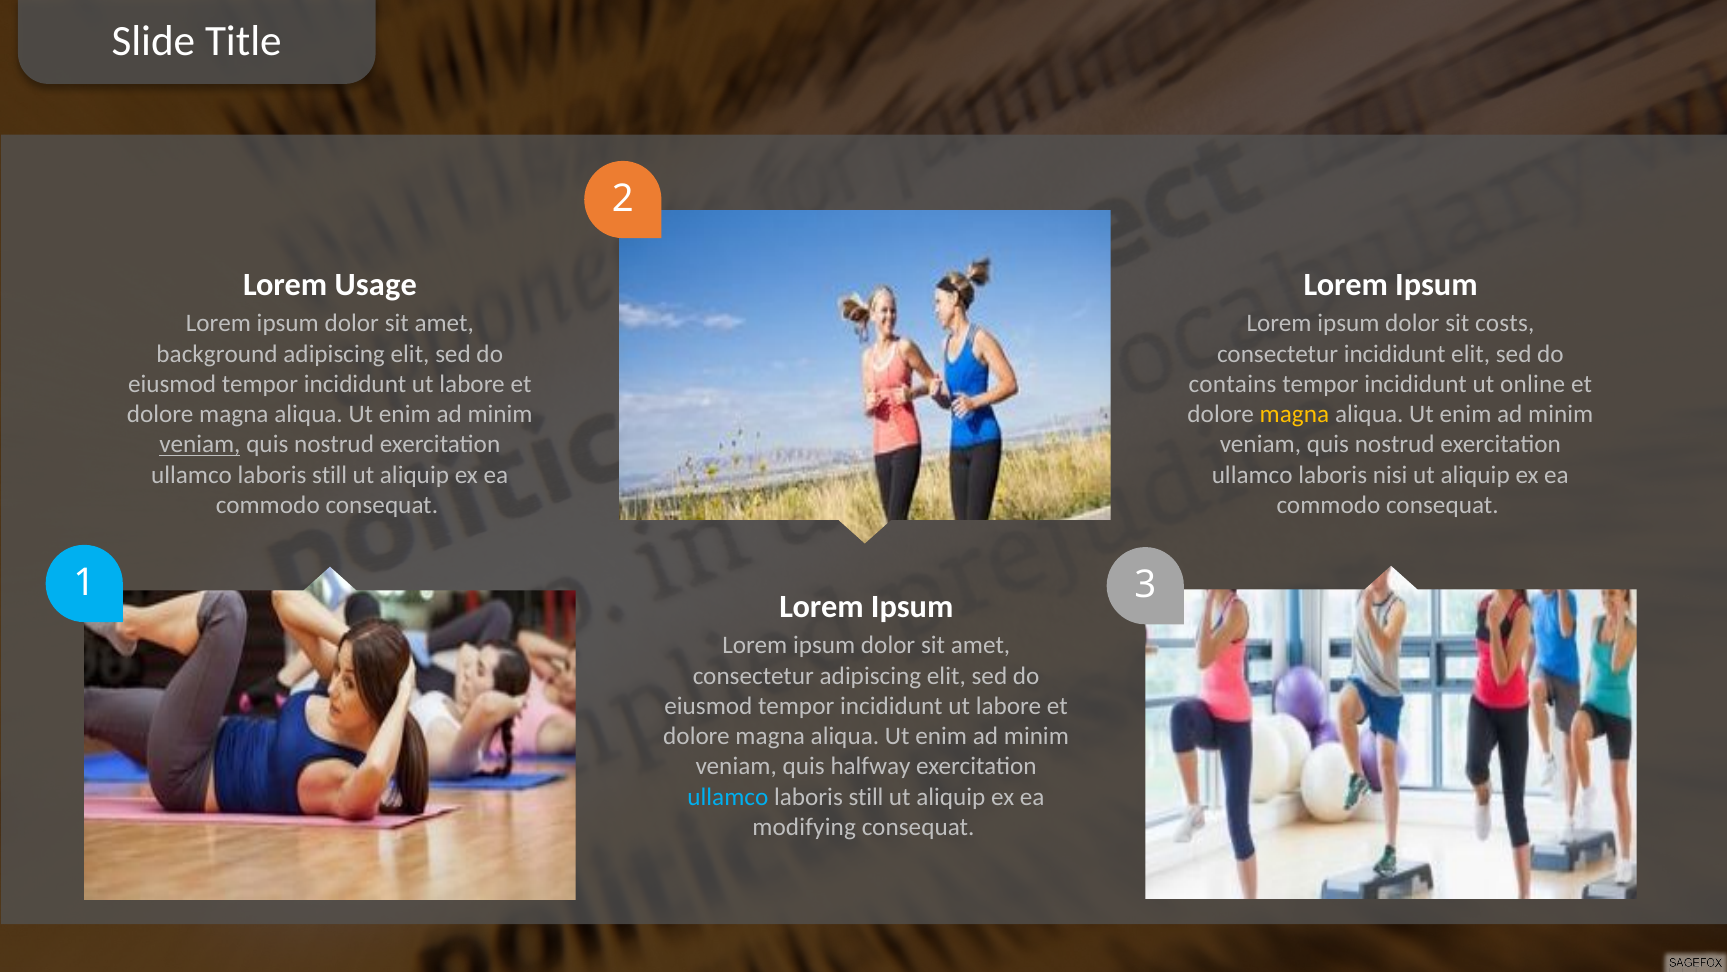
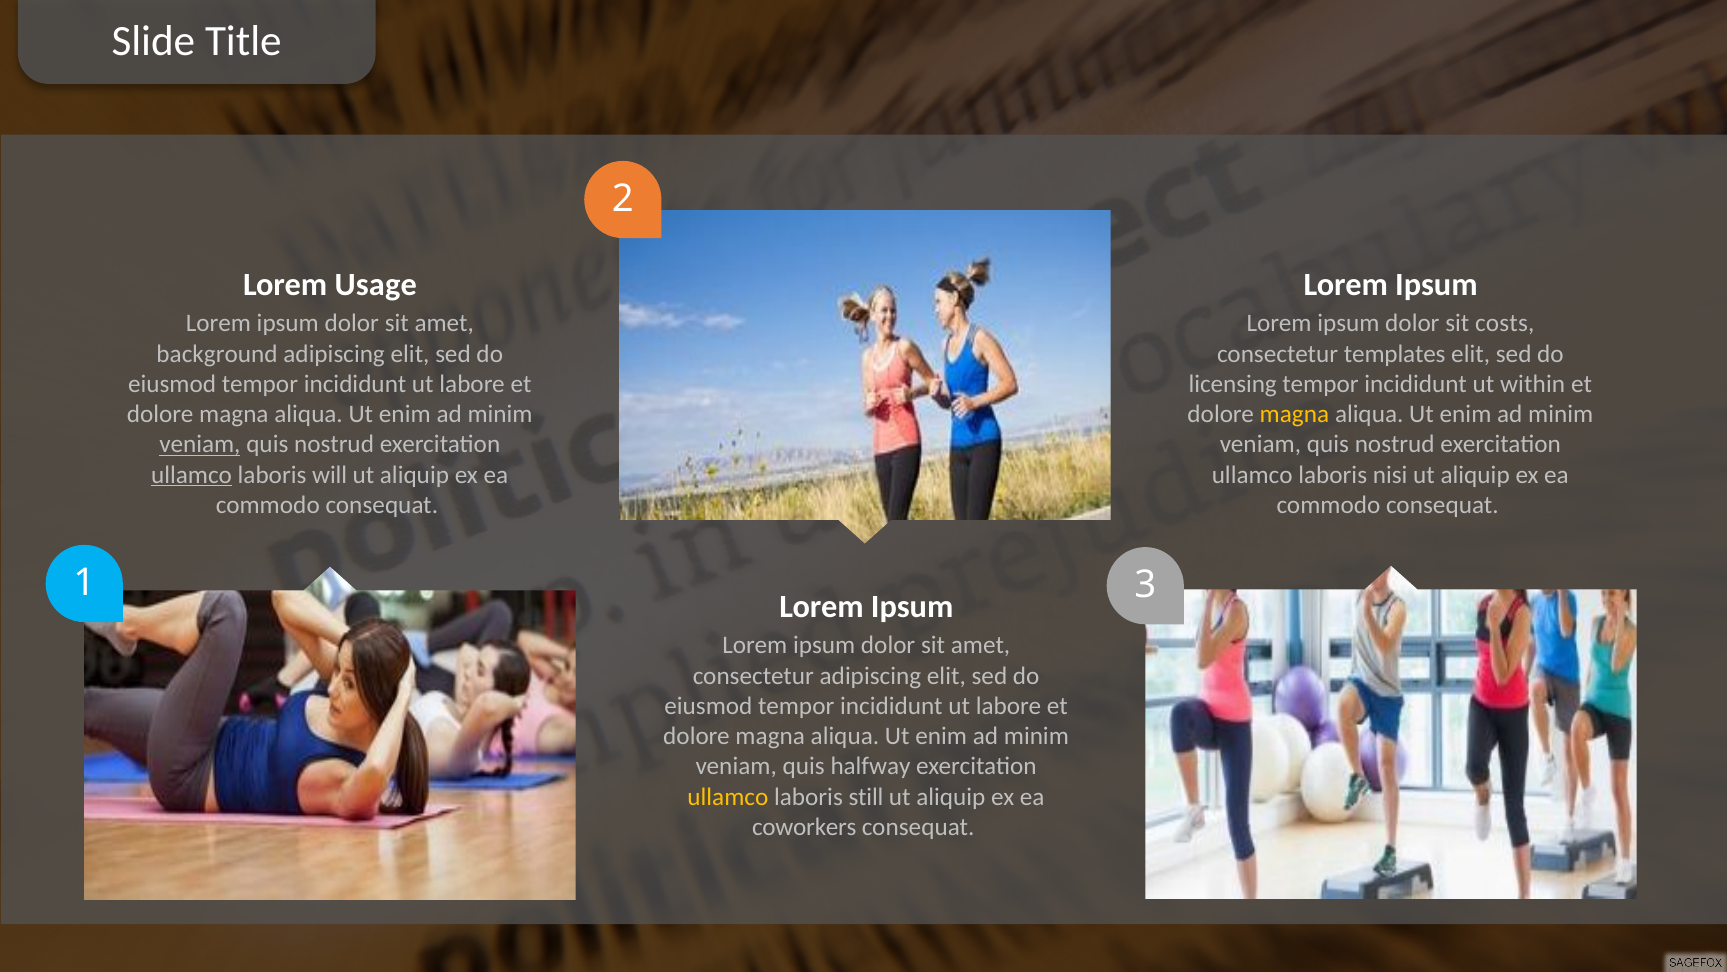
consectetur incididunt: incididunt -> templates
contains: contains -> licensing
online: online -> within
ullamco at (192, 475) underline: none -> present
still at (330, 475): still -> will
ullamco at (728, 796) colour: light blue -> yellow
modifying: modifying -> coworkers
